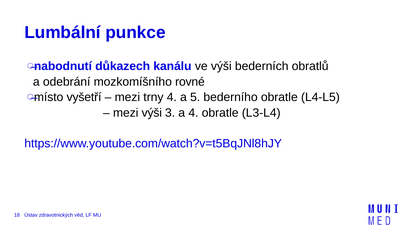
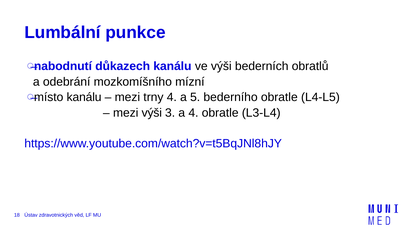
rovné: rovné -> mízní
místo vyšetří: vyšetří -> kanálu
